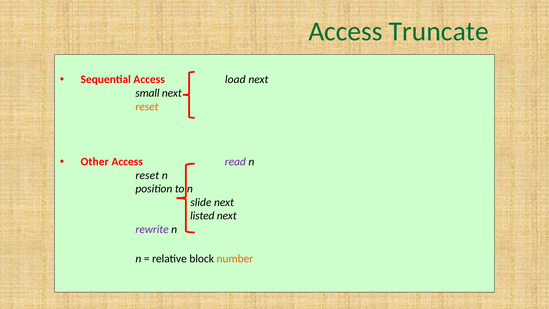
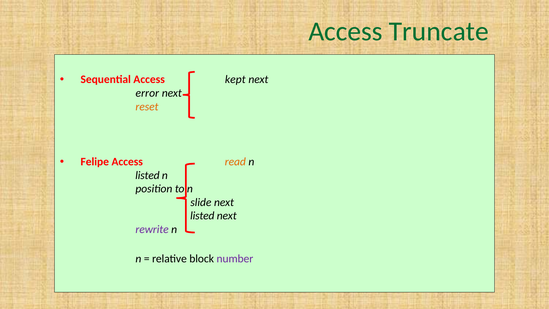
load: load -> kept
small: small -> error
Other: Other -> Felipe
read colour: purple -> orange
reset at (147, 175): reset -> listed
number colour: orange -> purple
